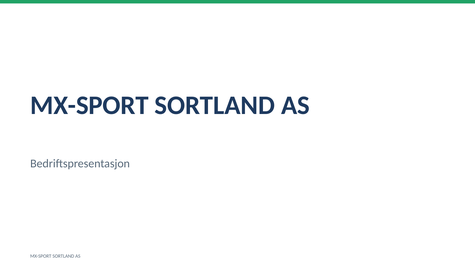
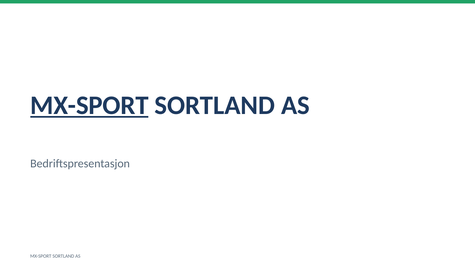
MX-SPORT at (89, 105) underline: none -> present
